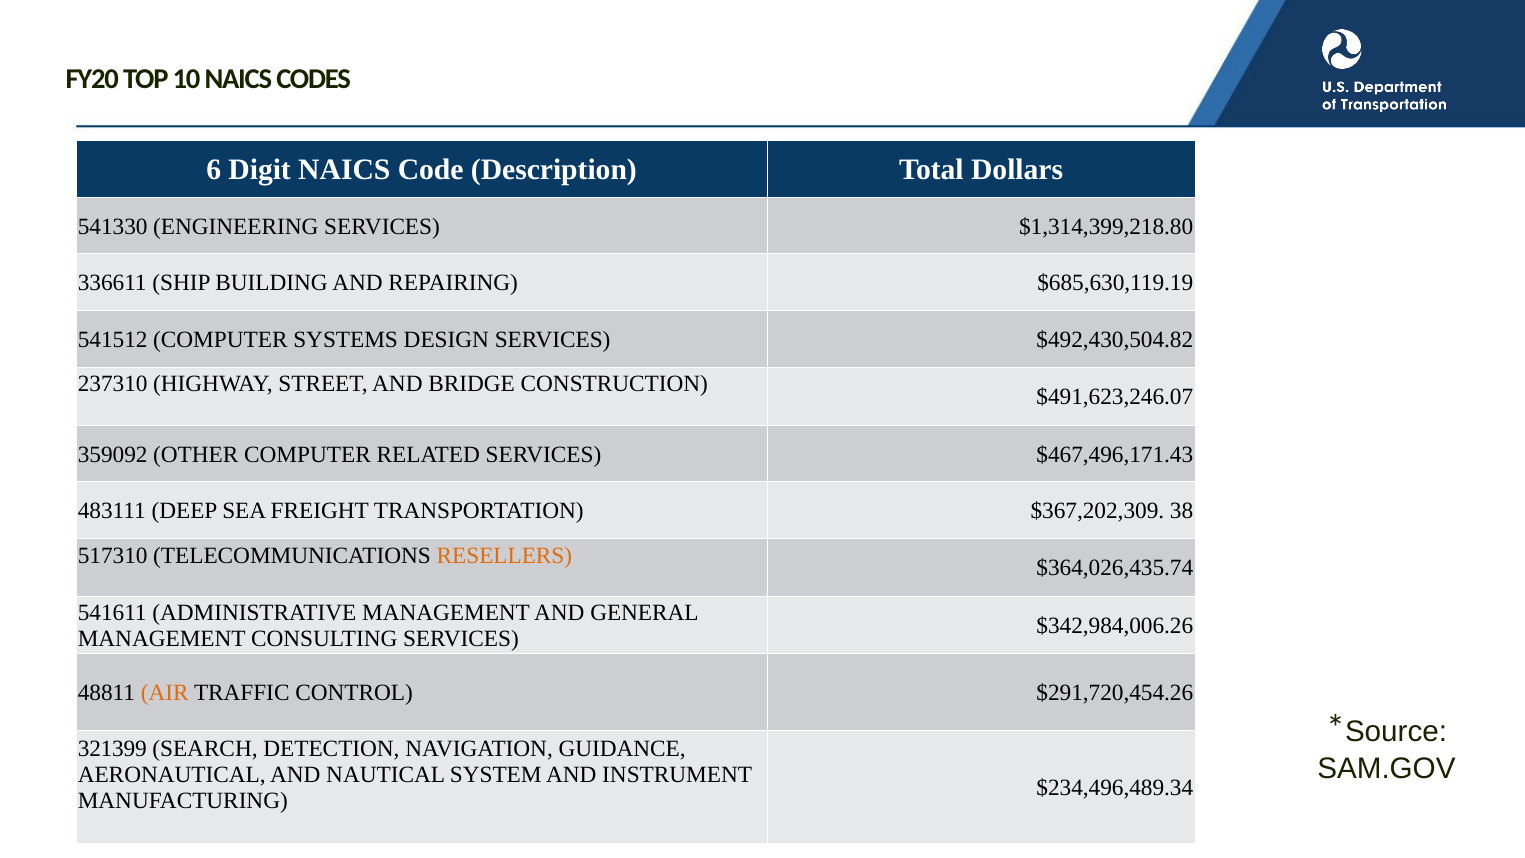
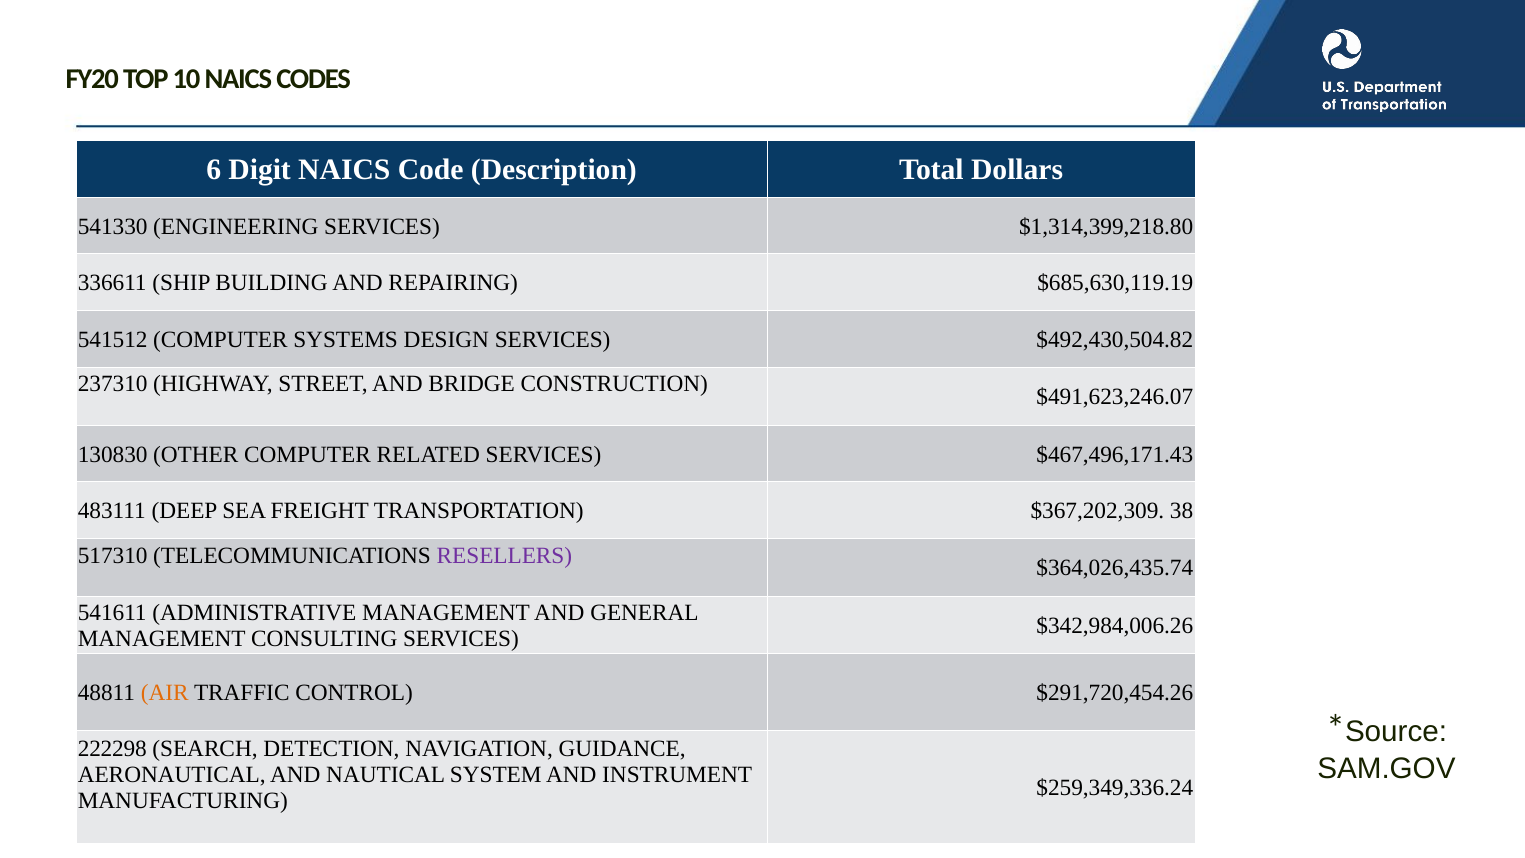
359092: 359092 -> 130830
RESELLERS colour: orange -> purple
321399: 321399 -> 222298
$234,496,489.34: $234,496,489.34 -> $259,349,336.24
